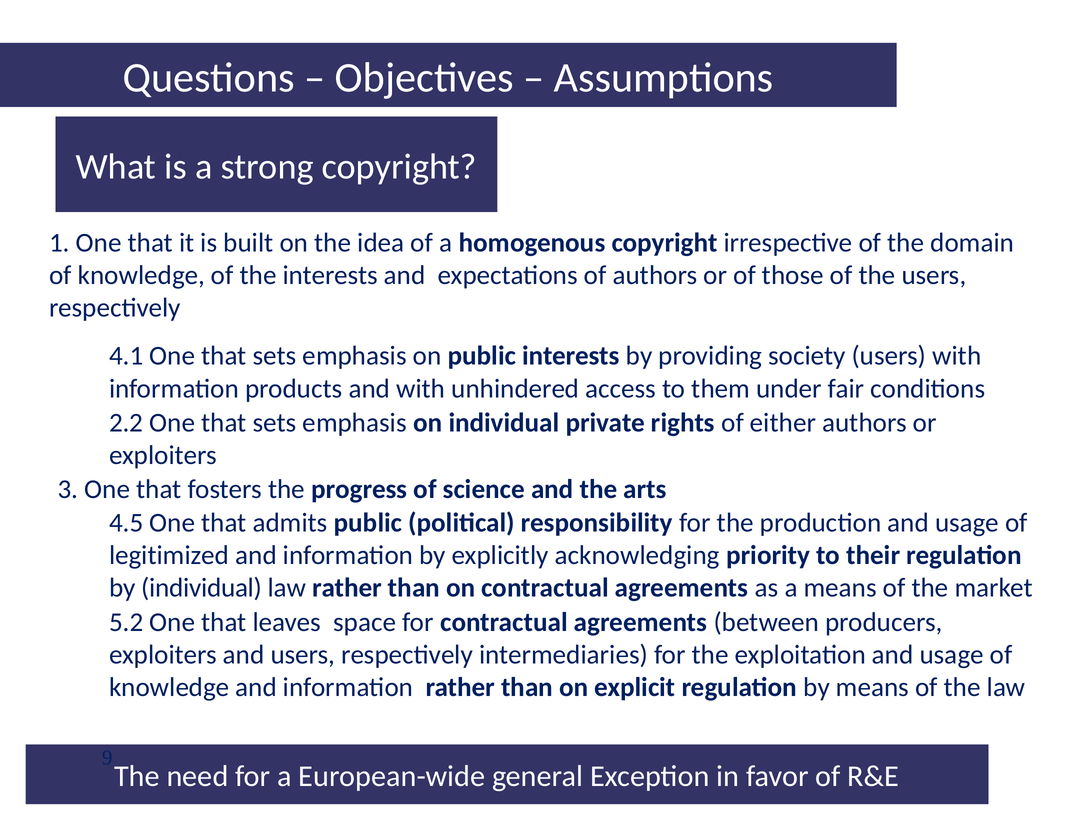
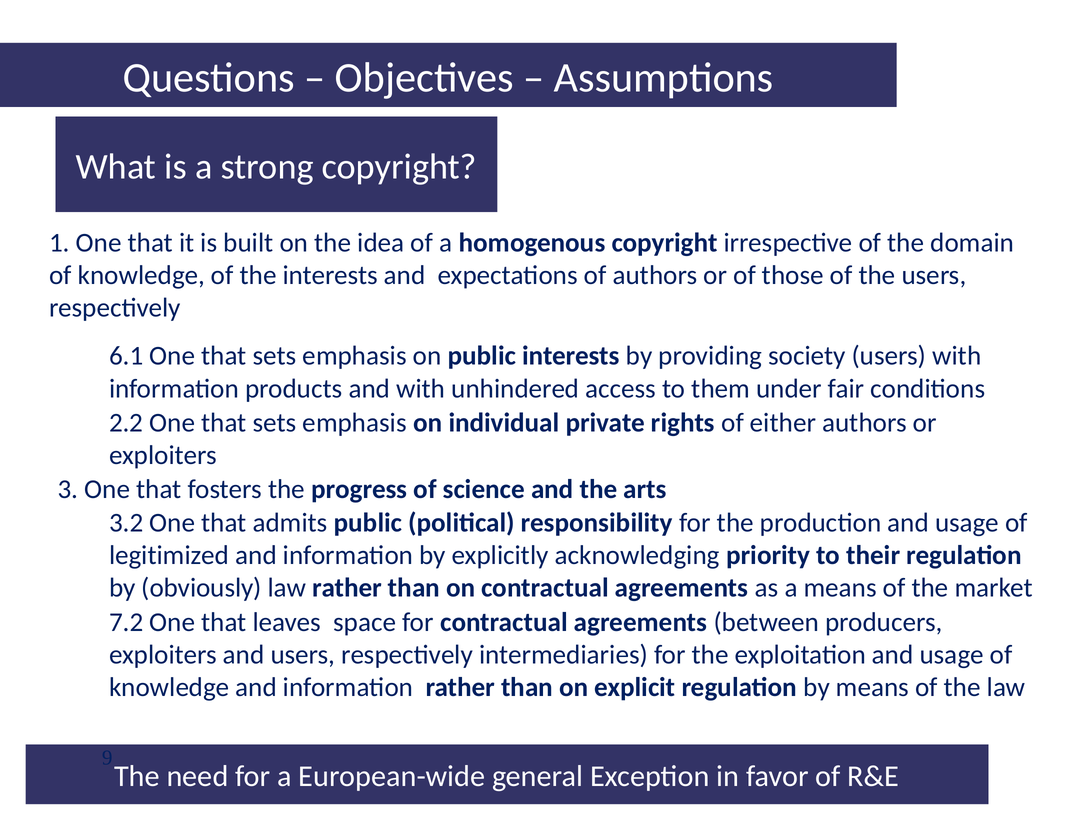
4.1: 4.1 -> 6.1
4.5: 4.5 -> 3.2
by individual: individual -> obviously
5.2: 5.2 -> 7.2
